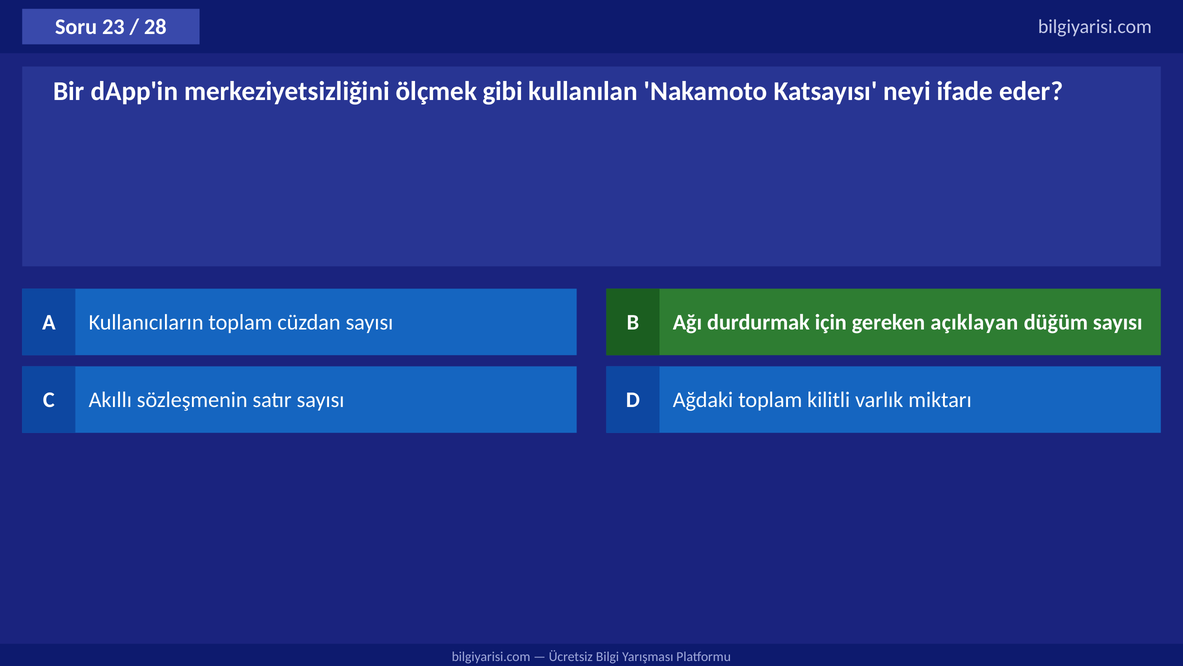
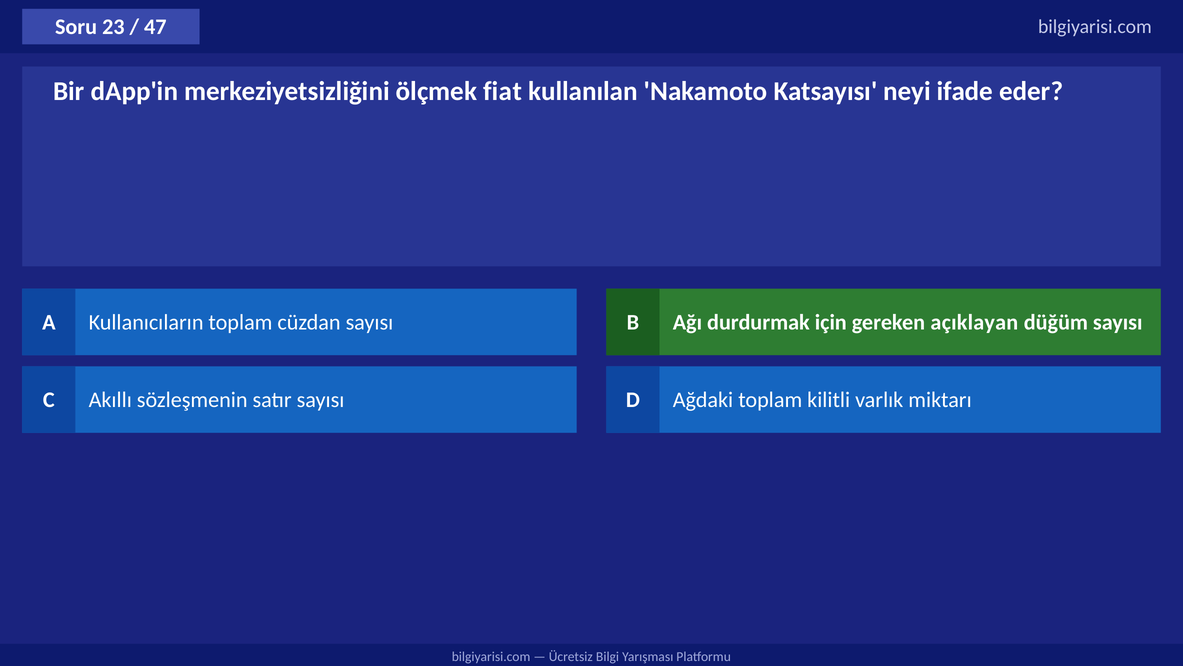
28: 28 -> 47
gibi: gibi -> fiat
